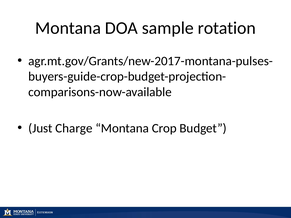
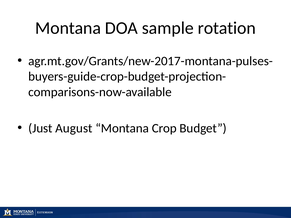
Charge: Charge -> August
